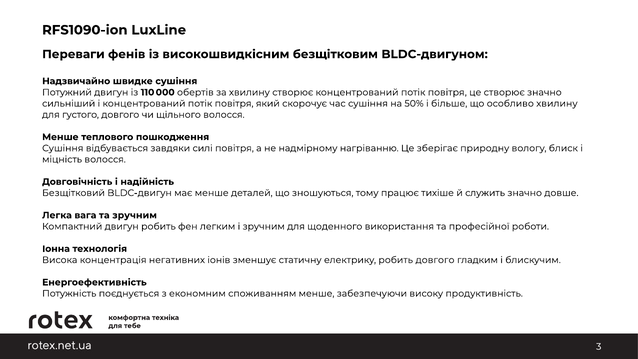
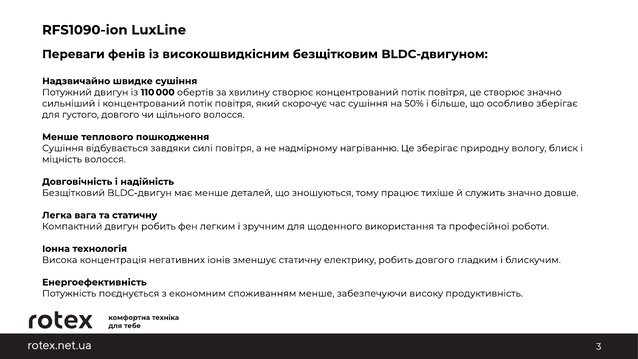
особливо хвилину: хвилину -> зберігає
та зручним: зручним -> статичну
